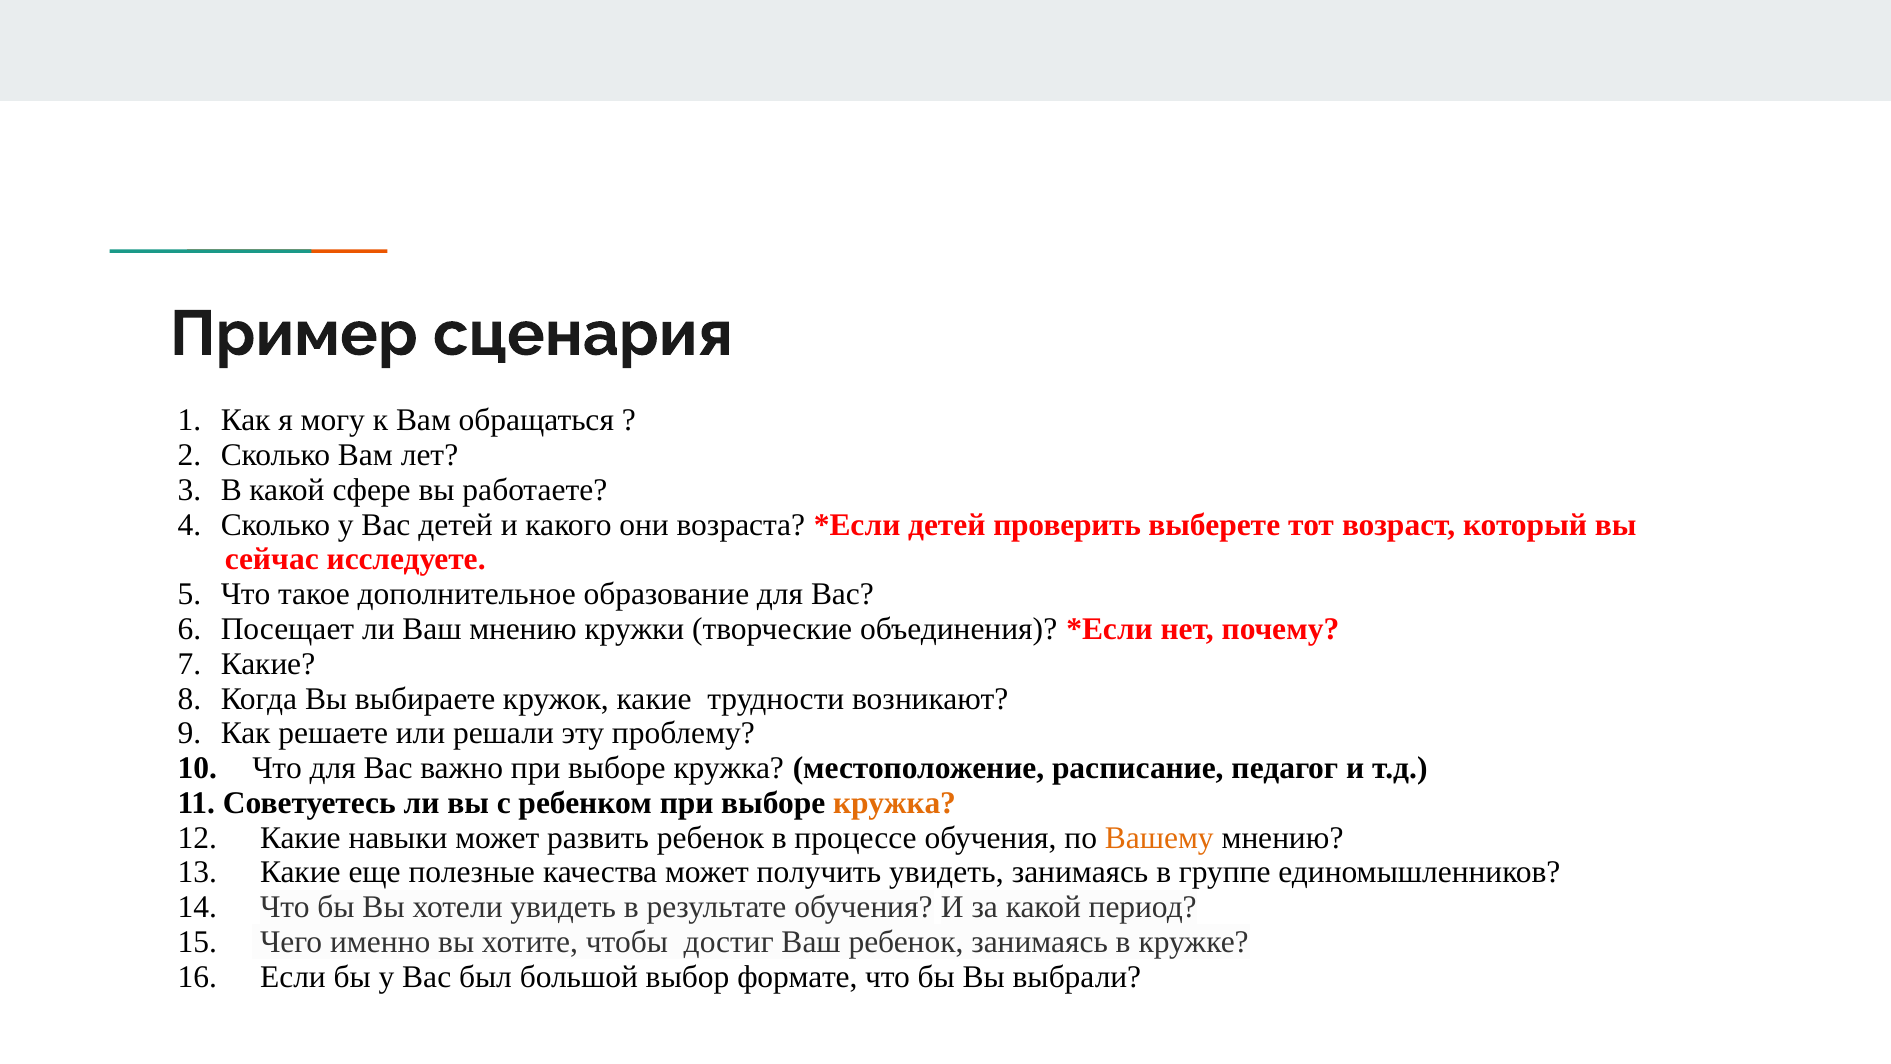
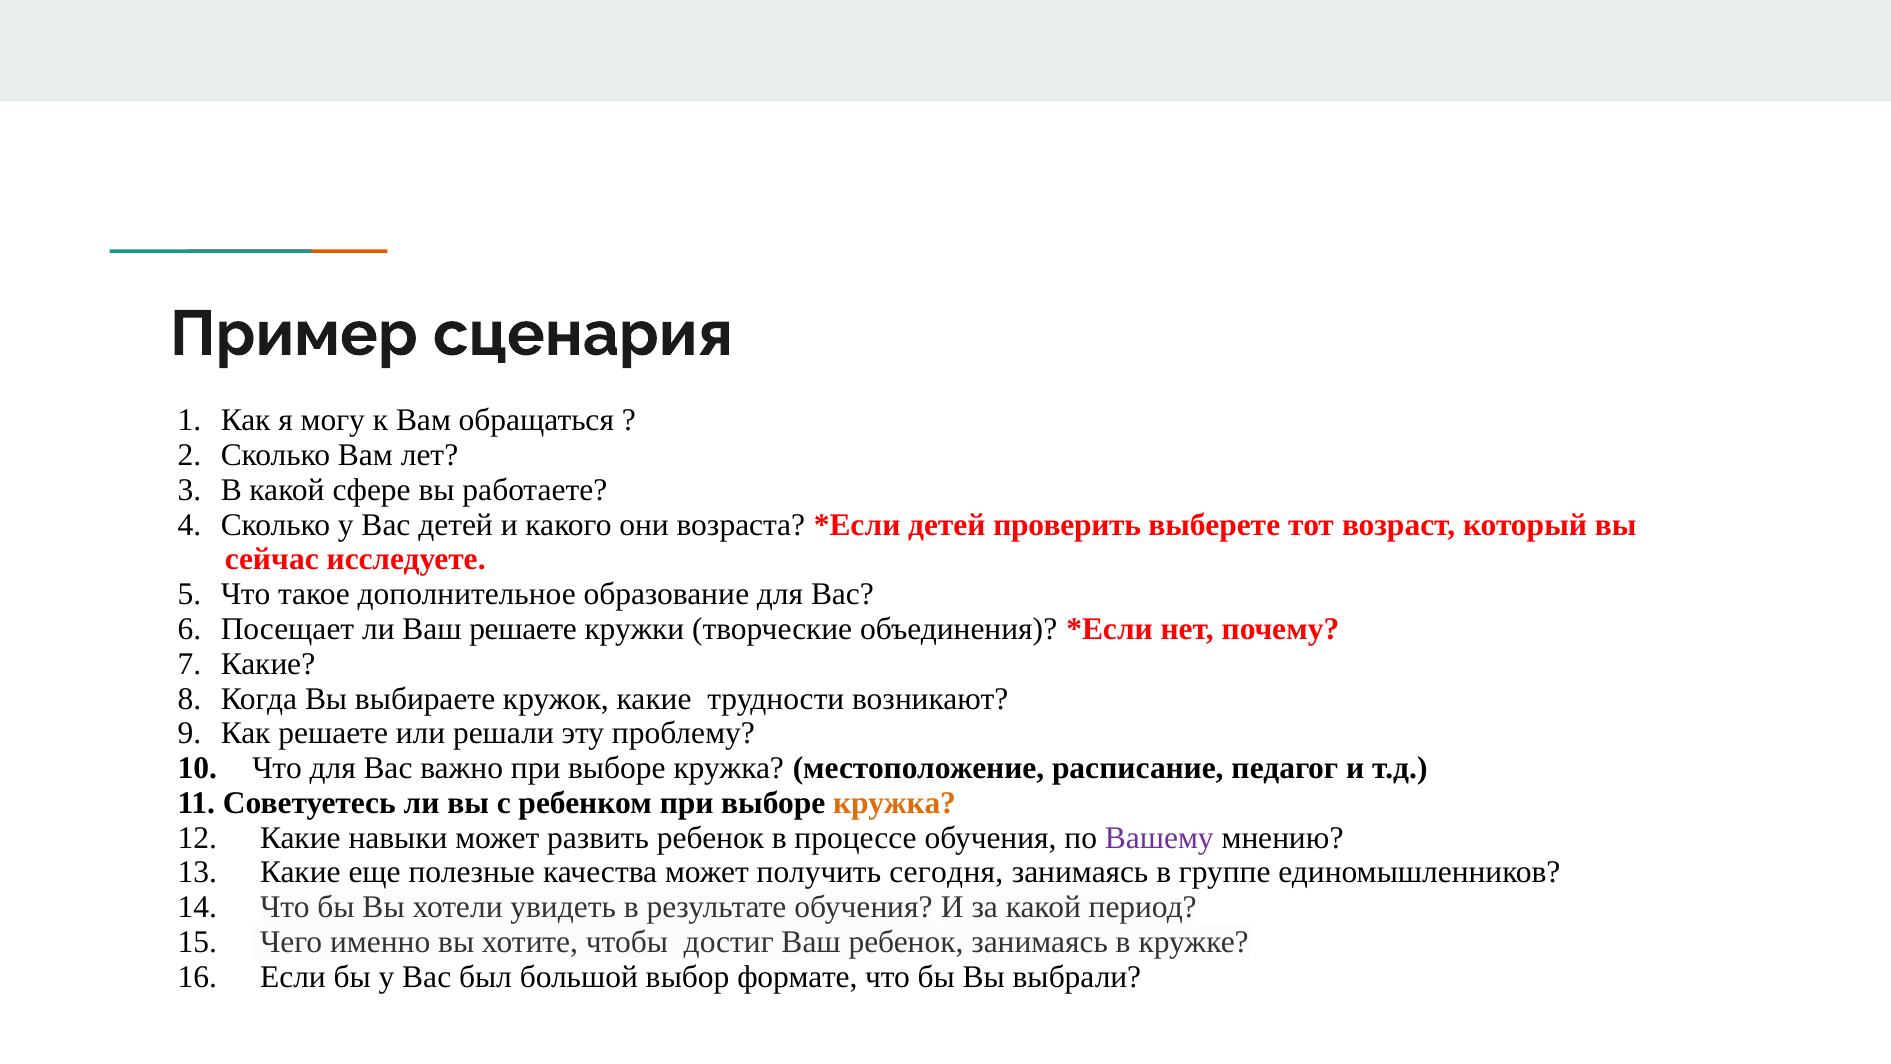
Ваш мнению: мнению -> решаете
Вашему colour: orange -> purple
получить увидеть: увидеть -> сегодня
